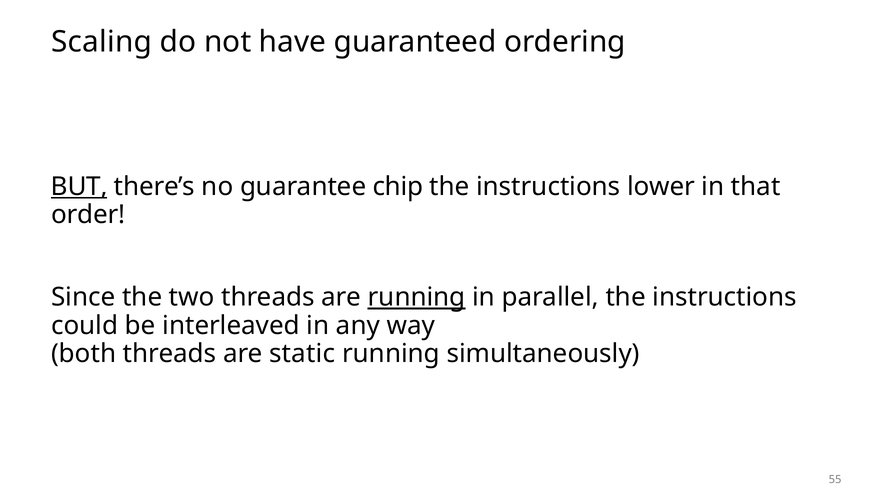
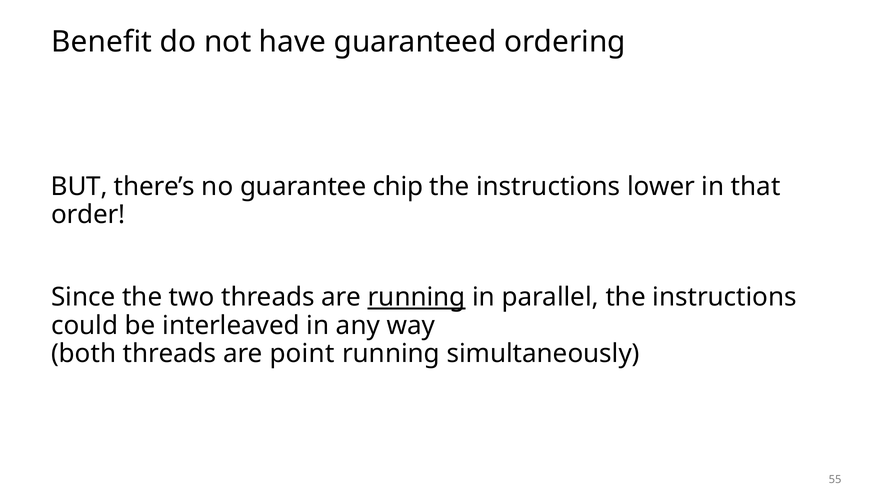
Scaling: Scaling -> Benefit
BUT underline: present -> none
static: static -> point
